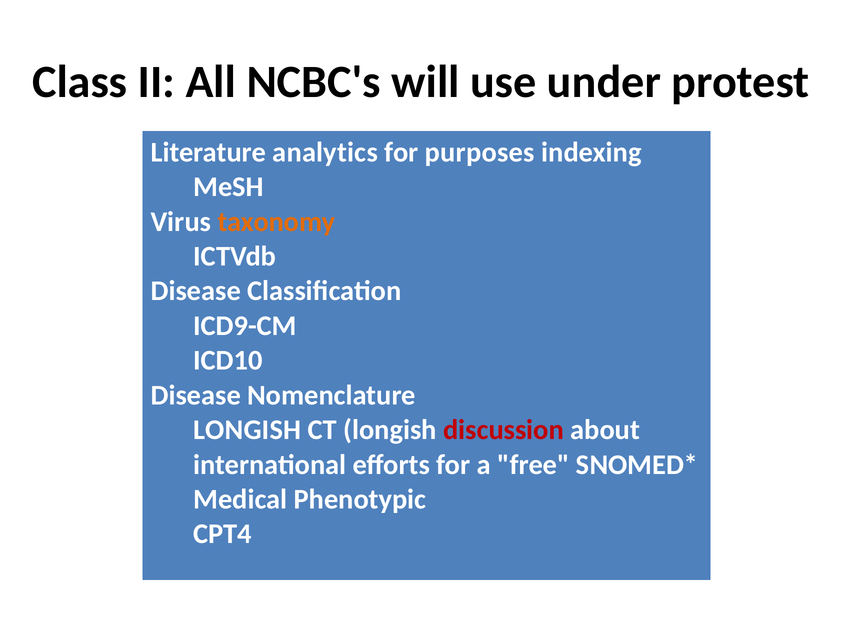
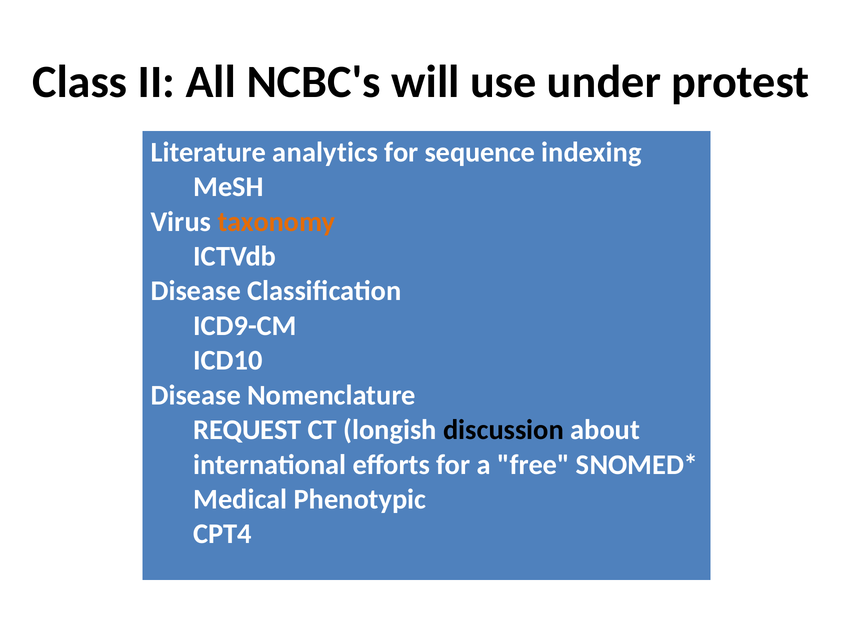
purposes: purposes -> sequence
LONGISH at (247, 430): LONGISH -> REQUEST
discussion colour: red -> black
